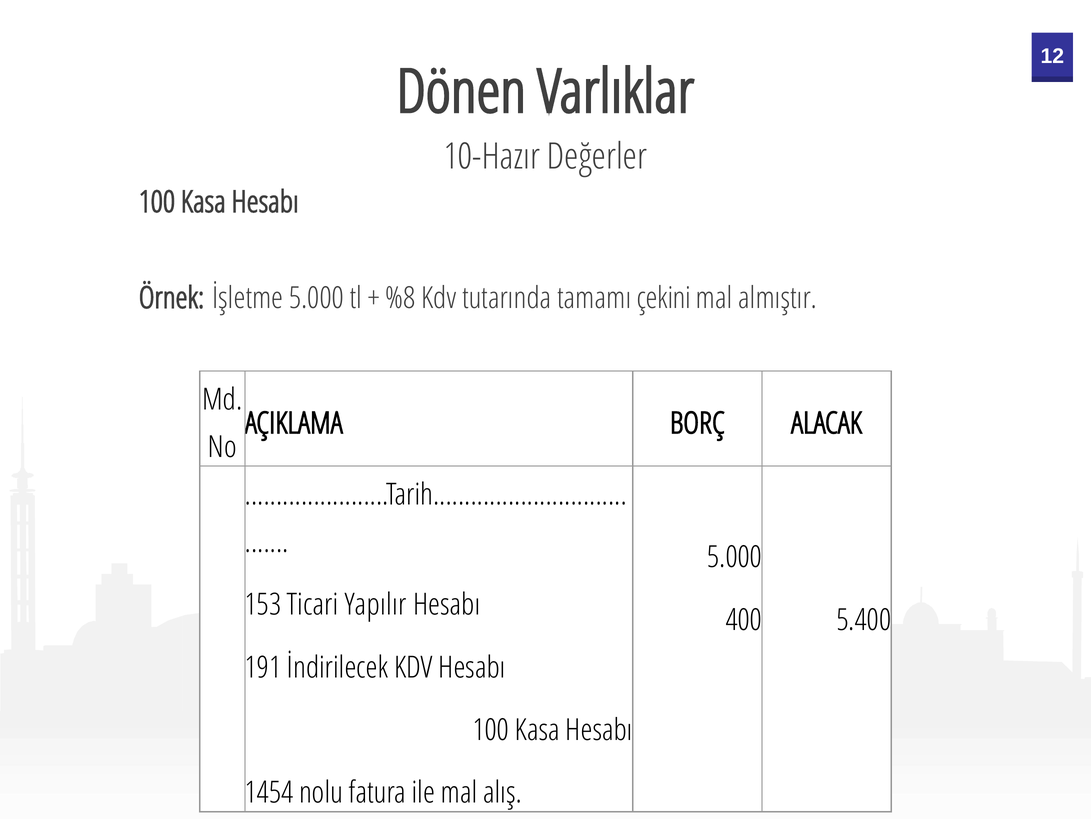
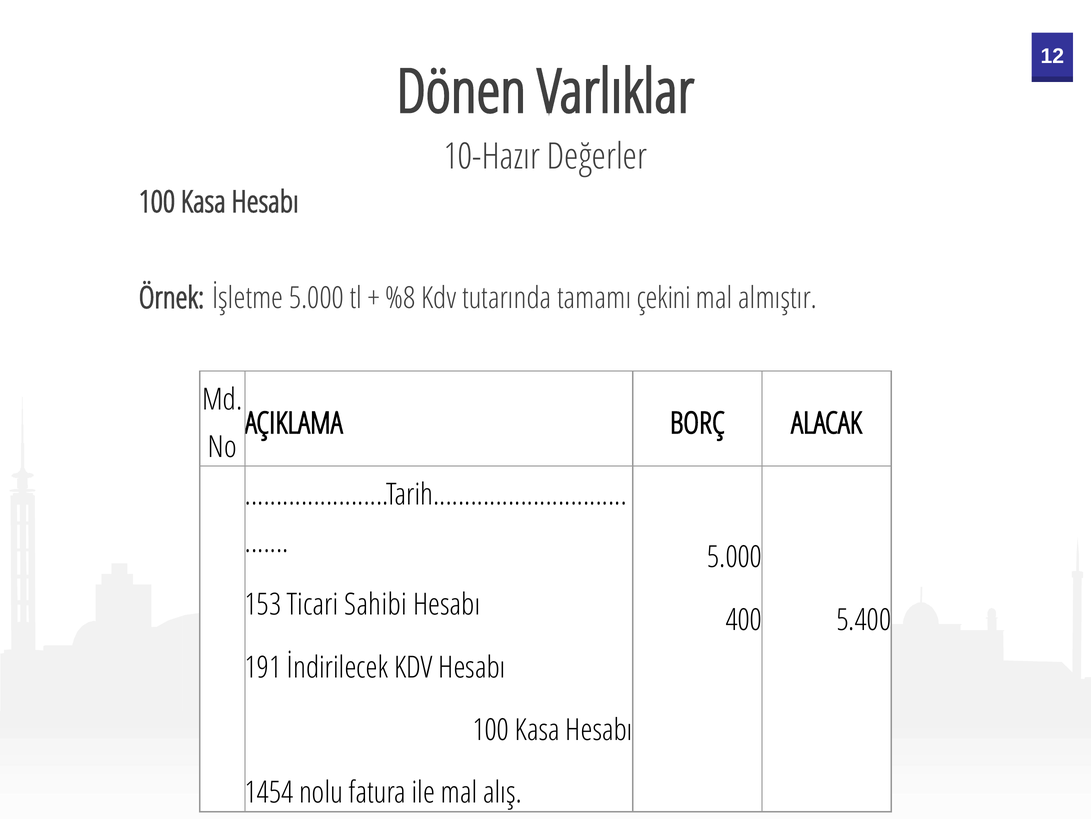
Yapılır: Yapılır -> Sahibi
